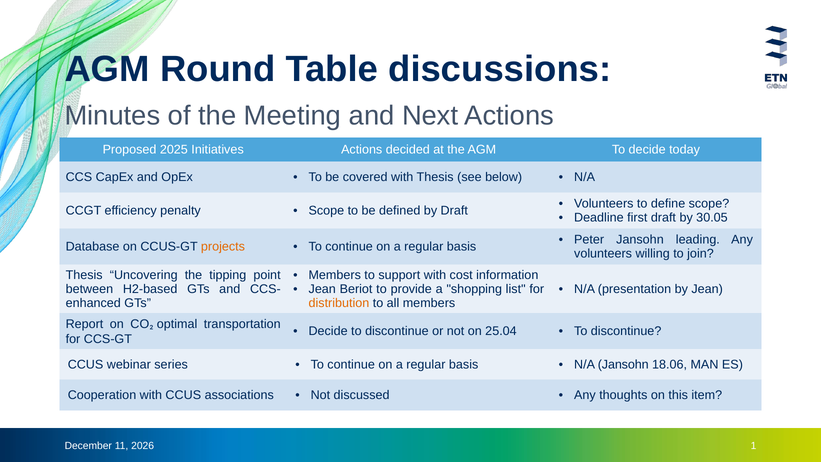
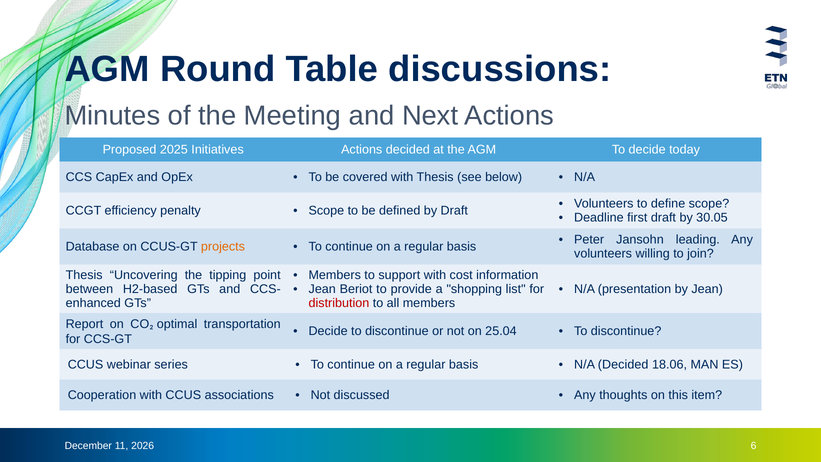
distribution colour: orange -> red
N/A Jansohn: Jansohn -> Decided
1: 1 -> 6
